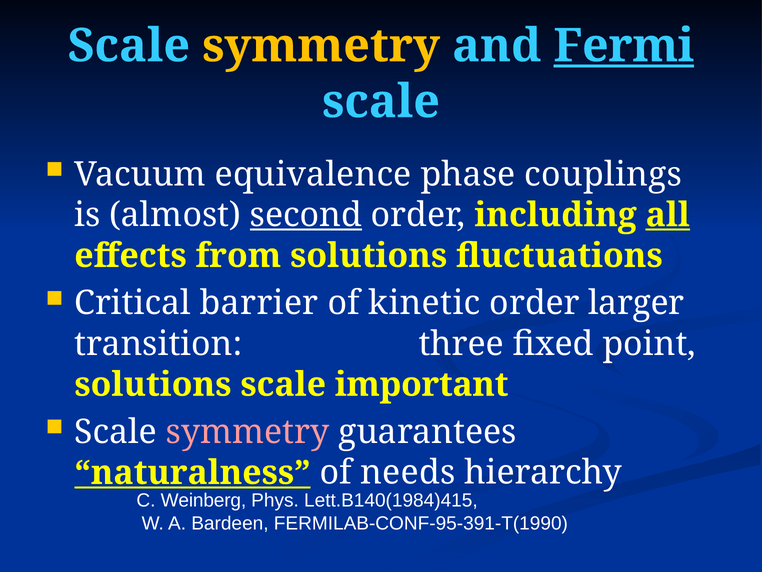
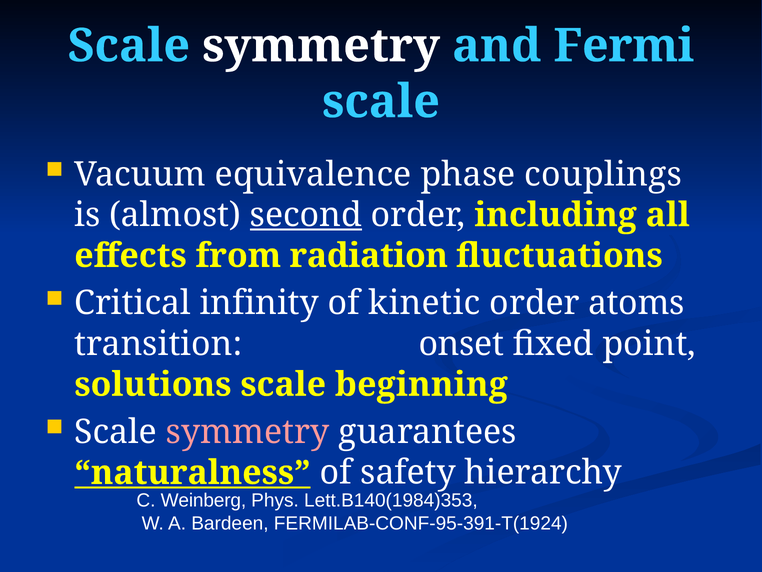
symmetry at (321, 46) colour: yellow -> white
Fermi underline: present -> none
all underline: present -> none
from solutions: solutions -> radiation
barrier: barrier -> infinity
larger: larger -> atoms
three: three -> onset
important: important -> beginning
needs: needs -> safety
Lett.B140(1984)415: Lett.B140(1984)415 -> Lett.B140(1984)353
FERMILAB-CONF-95-391-T(1990: FERMILAB-CONF-95-391-T(1990 -> FERMILAB-CONF-95-391-T(1924
